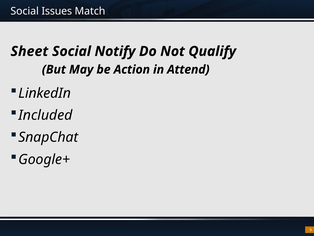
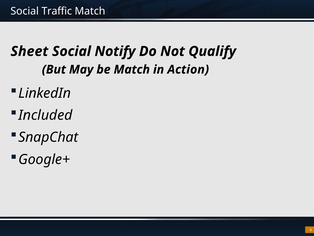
Issues: Issues -> Traffic
be Action: Action -> Match
Attend: Attend -> Action
